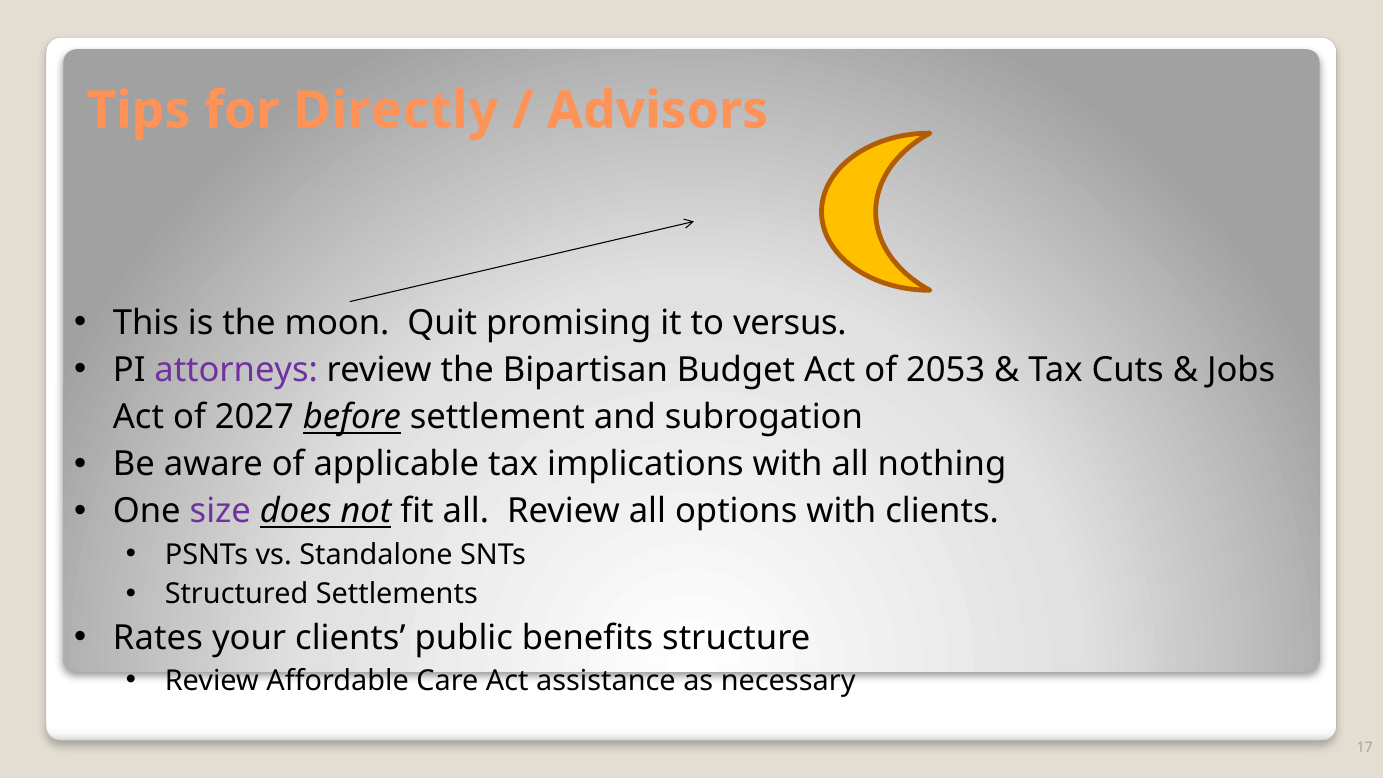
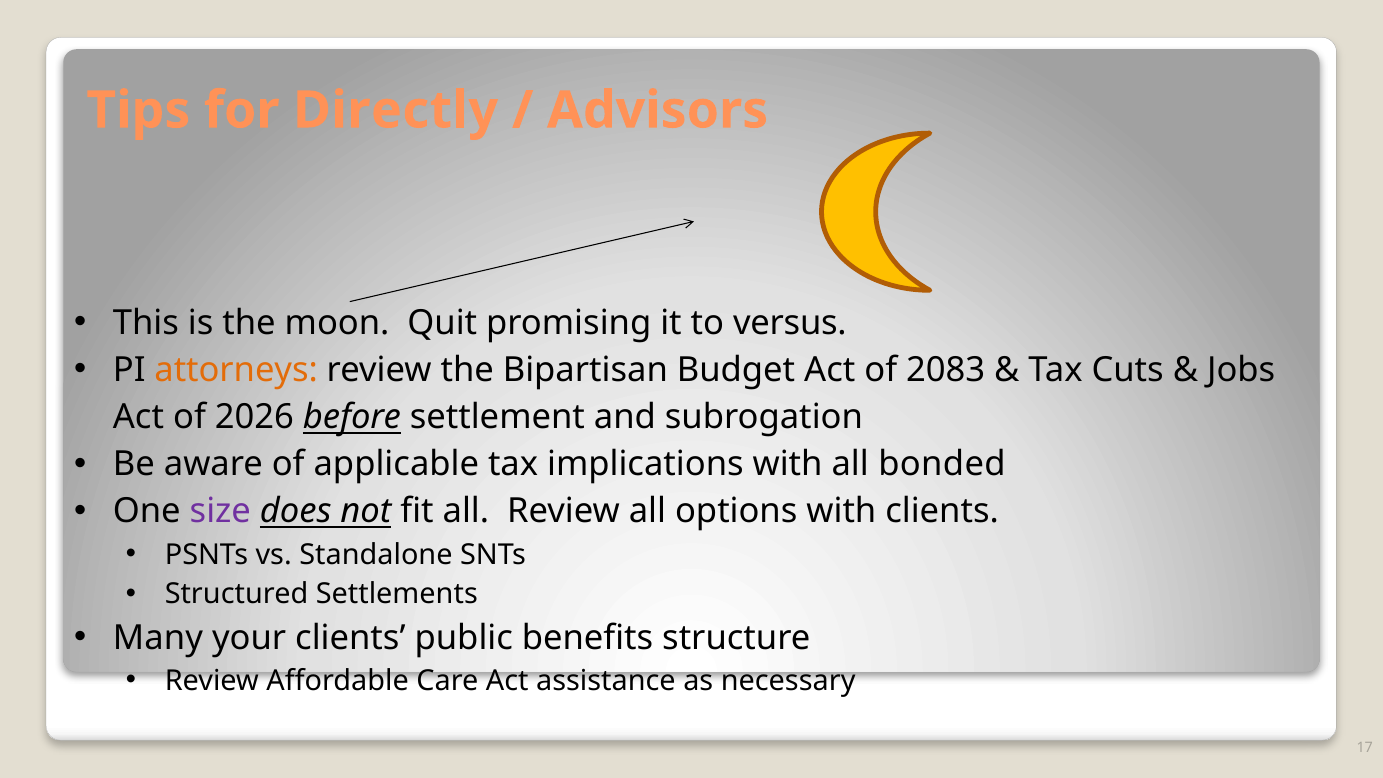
attorneys colour: purple -> orange
2053: 2053 -> 2083
2027: 2027 -> 2026
nothing: nothing -> bonded
Rates: Rates -> Many
